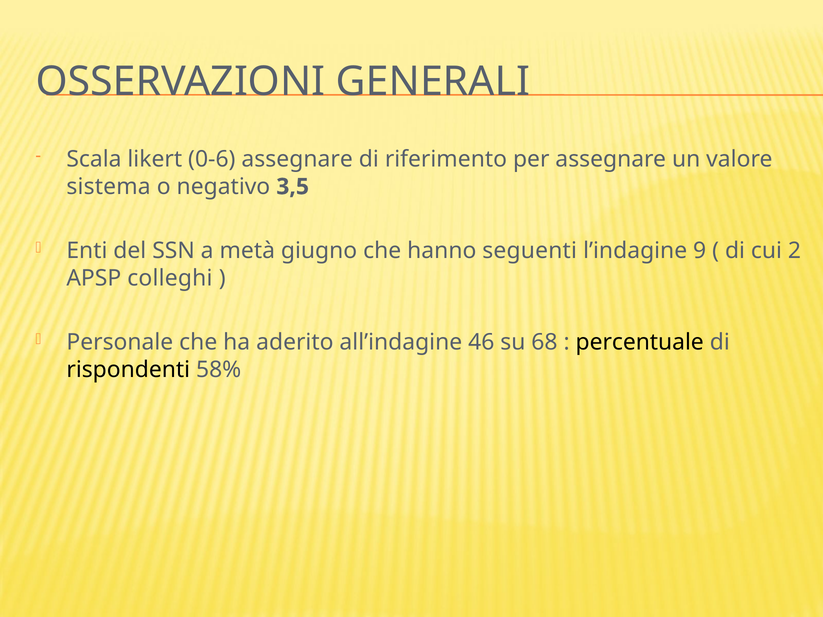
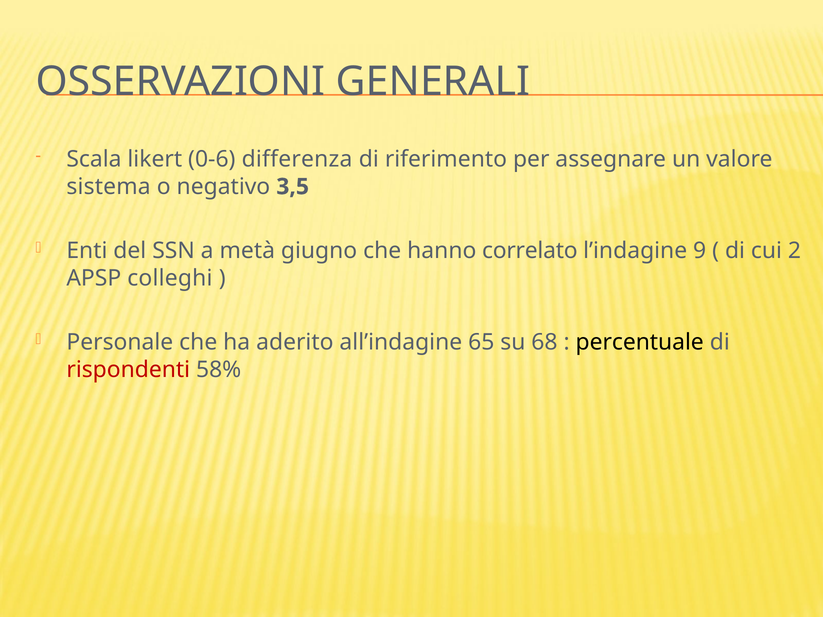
0-6 assegnare: assegnare -> differenza
seguenti: seguenti -> correlato
46: 46 -> 65
rispondenti colour: black -> red
